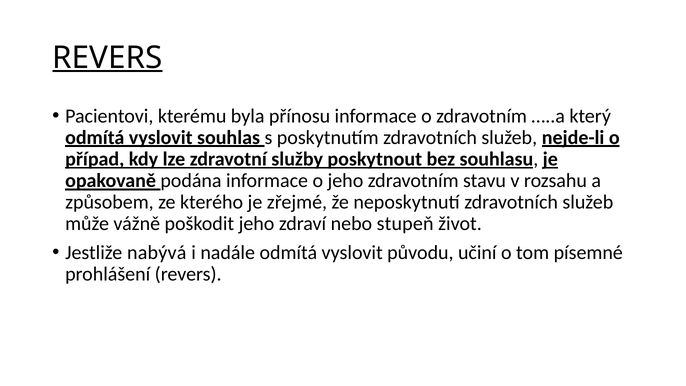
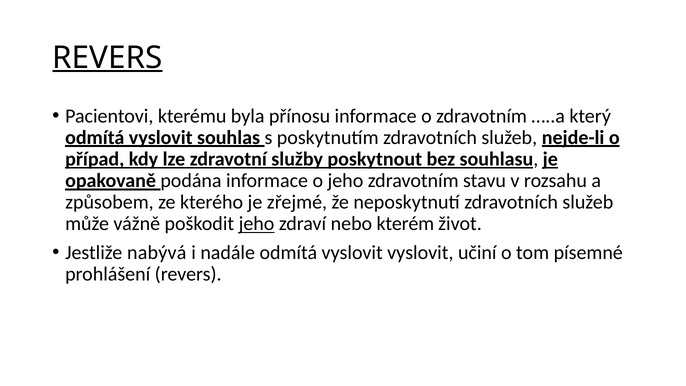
jeho at (257, 224) underline: none -> present
stupeň: stupeň -> kterém
vyslovit původu: původu -> vyslovit
